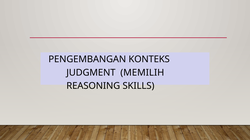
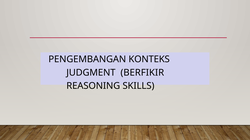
MEMILIH: MEMILIH -> BERFIKIR
